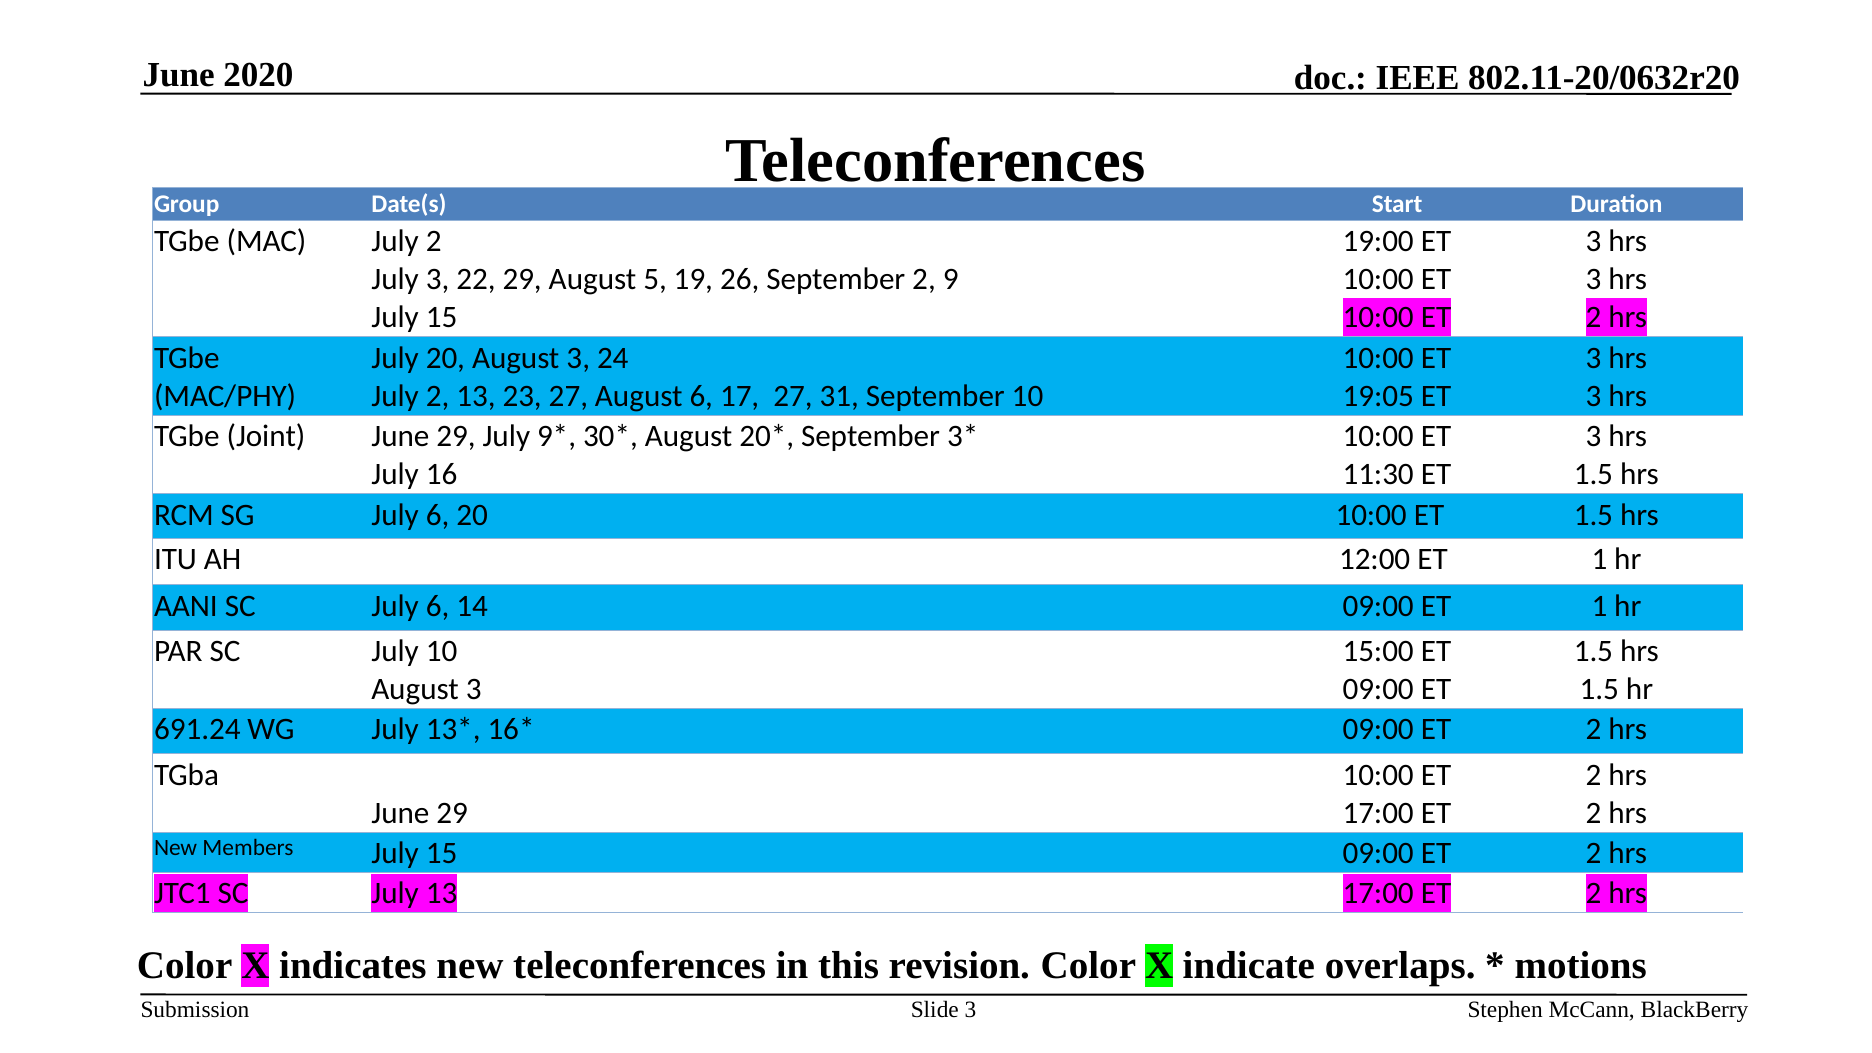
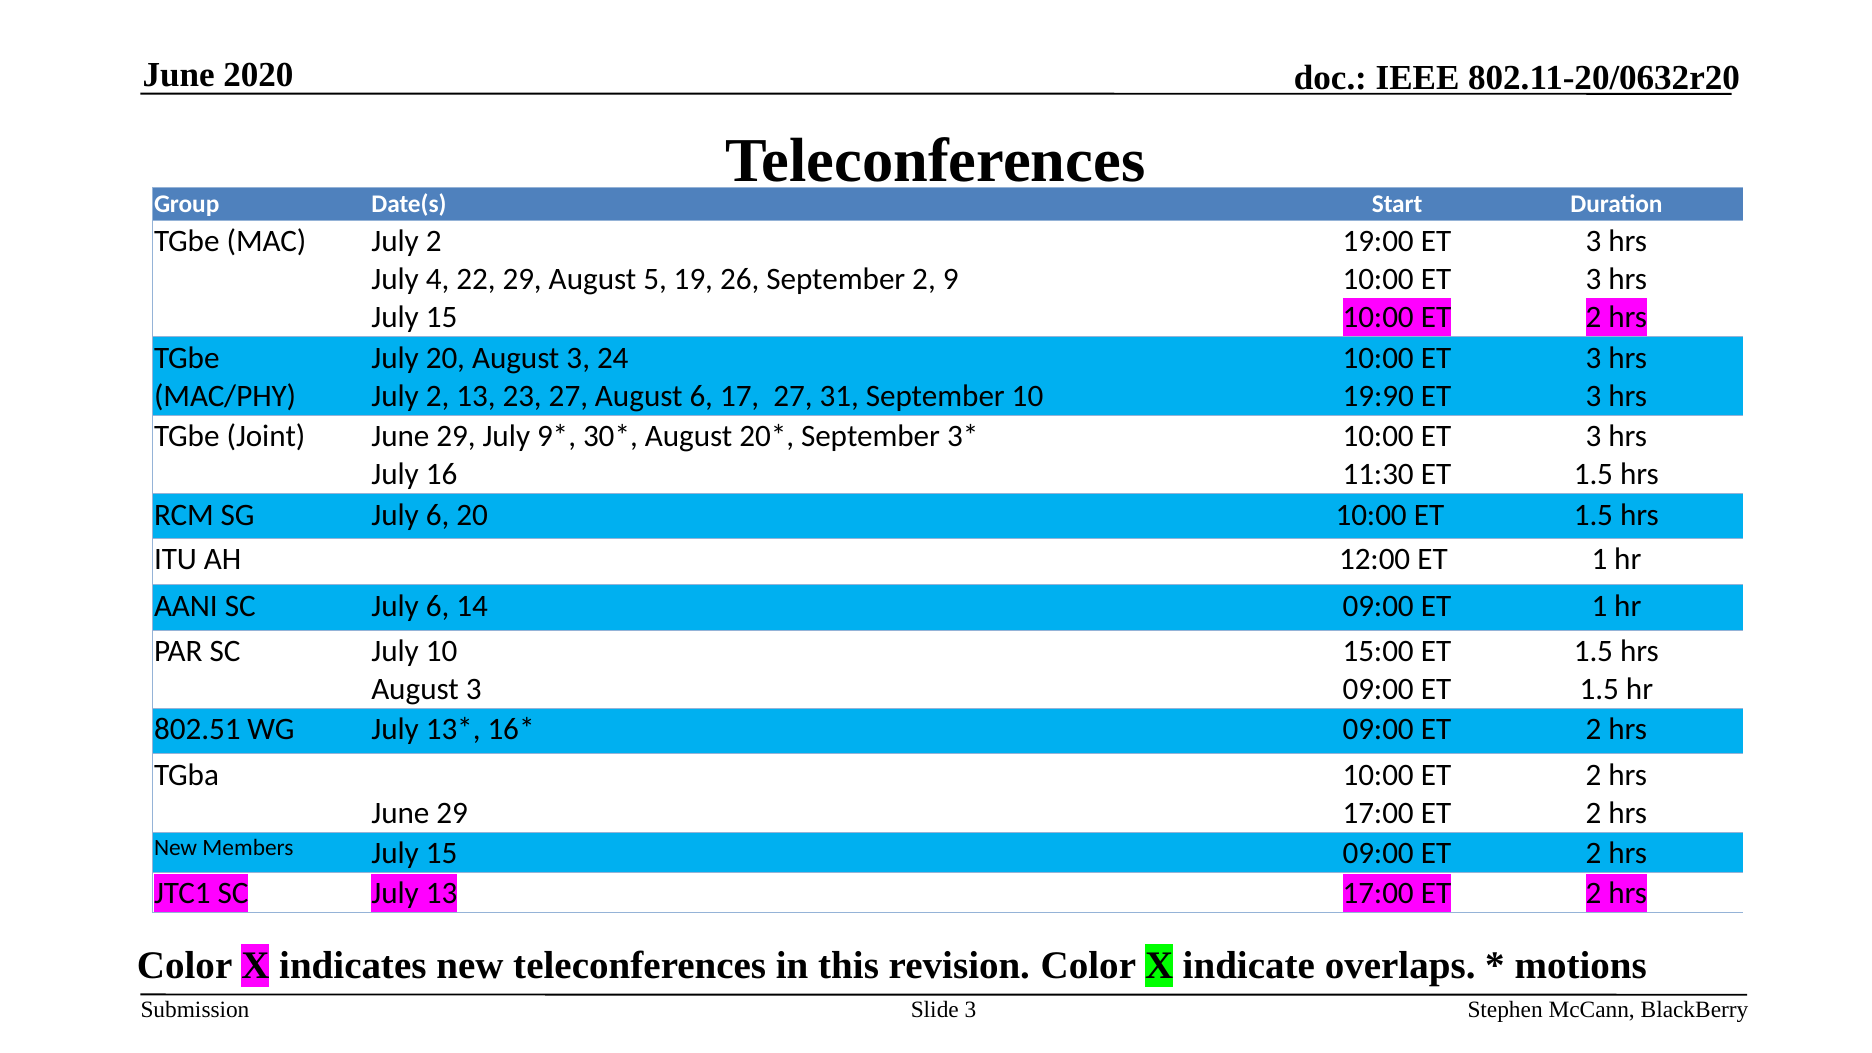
July 3: 3 -> 4
19:05: 19:05 -> 19:90
691.24: 691.24 -> 802.51
